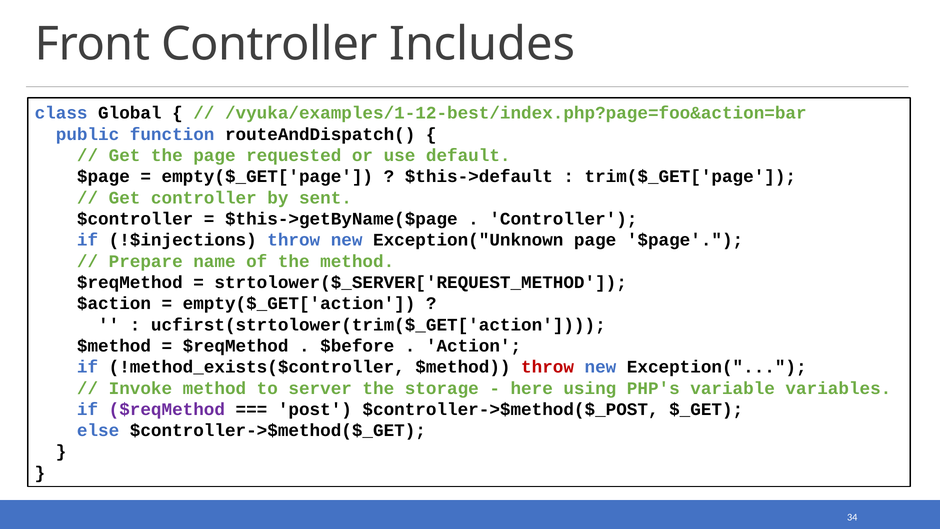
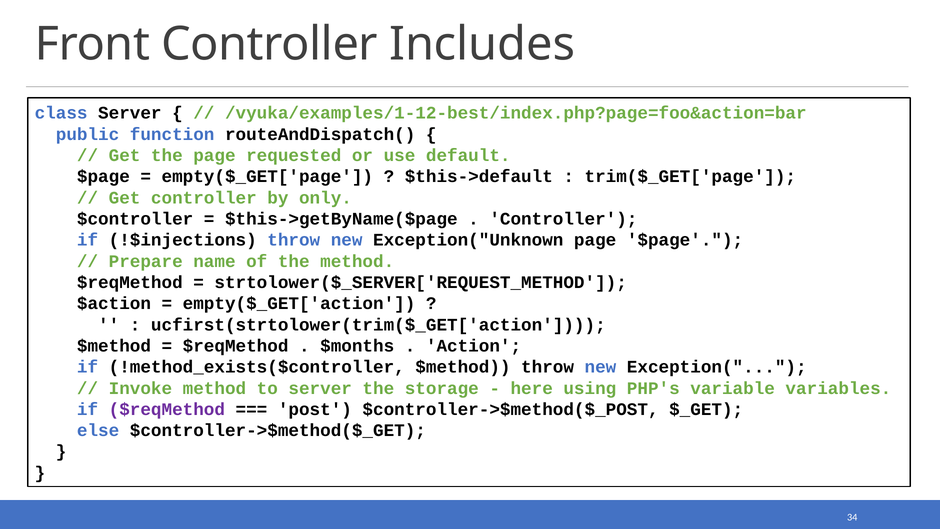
class Global: Global -> Server
sent: sent -> only
$before: $before -> $months
throw at (548, 367) colour: red -> black
